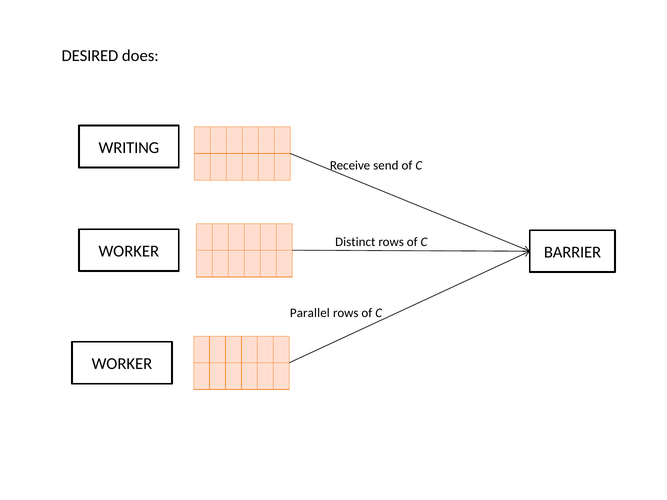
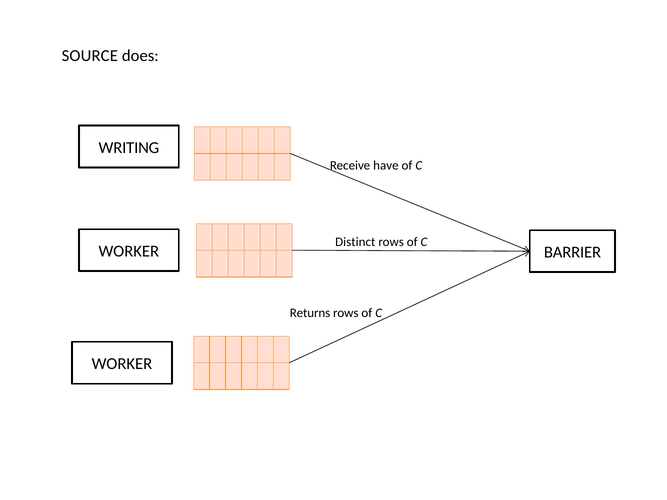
DESIRED: DESIRED -> SOURCE
send: send -> have
Parallel: Parallel -> Returns
